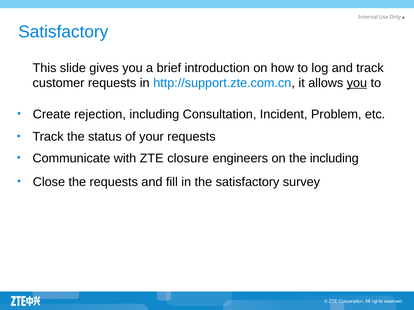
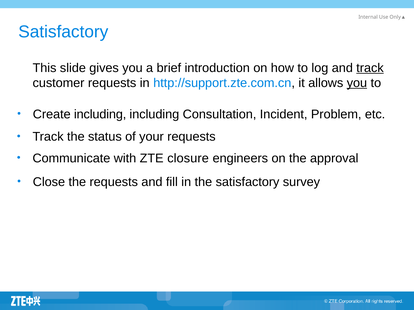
track at (370, 68) underline: none -> present
Create rejection: rejection -> including
the including: including -> approval
